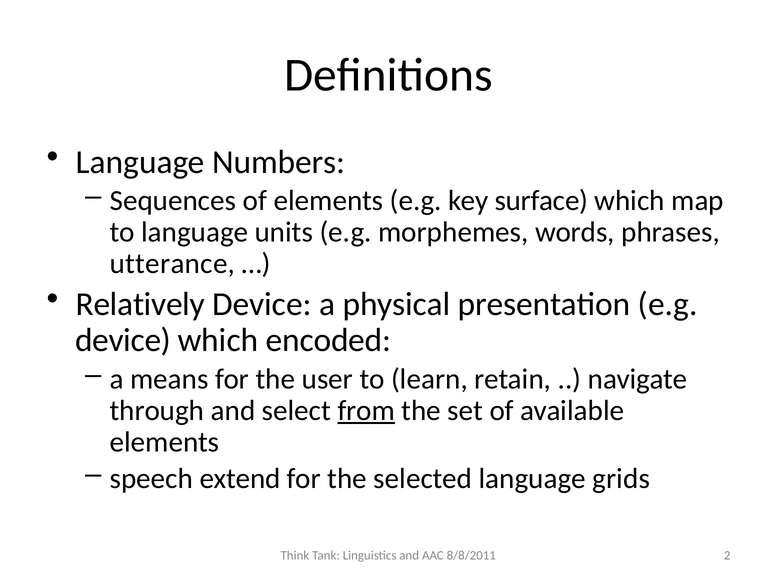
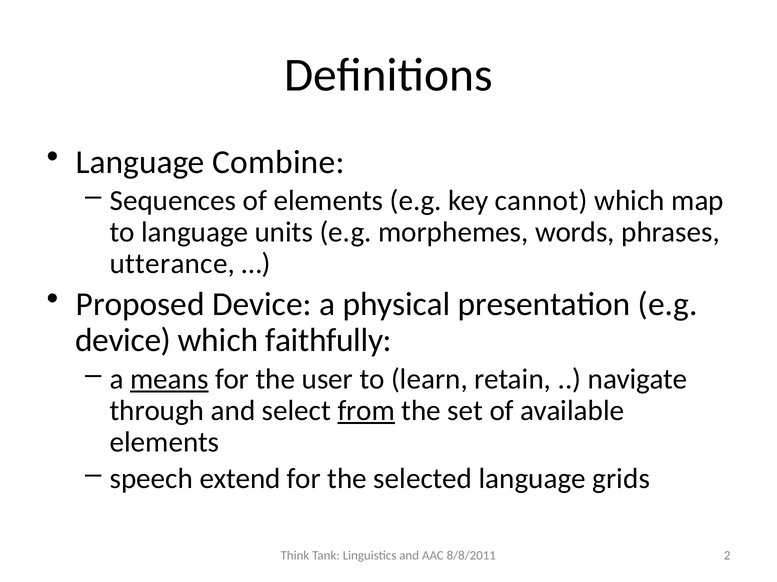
Numbers: Numbers -> Combine
surface: surface -> cannot
Relatively: Relatively -> Proposed
encoded: encoded -> faithfully
means underline: none -> present
